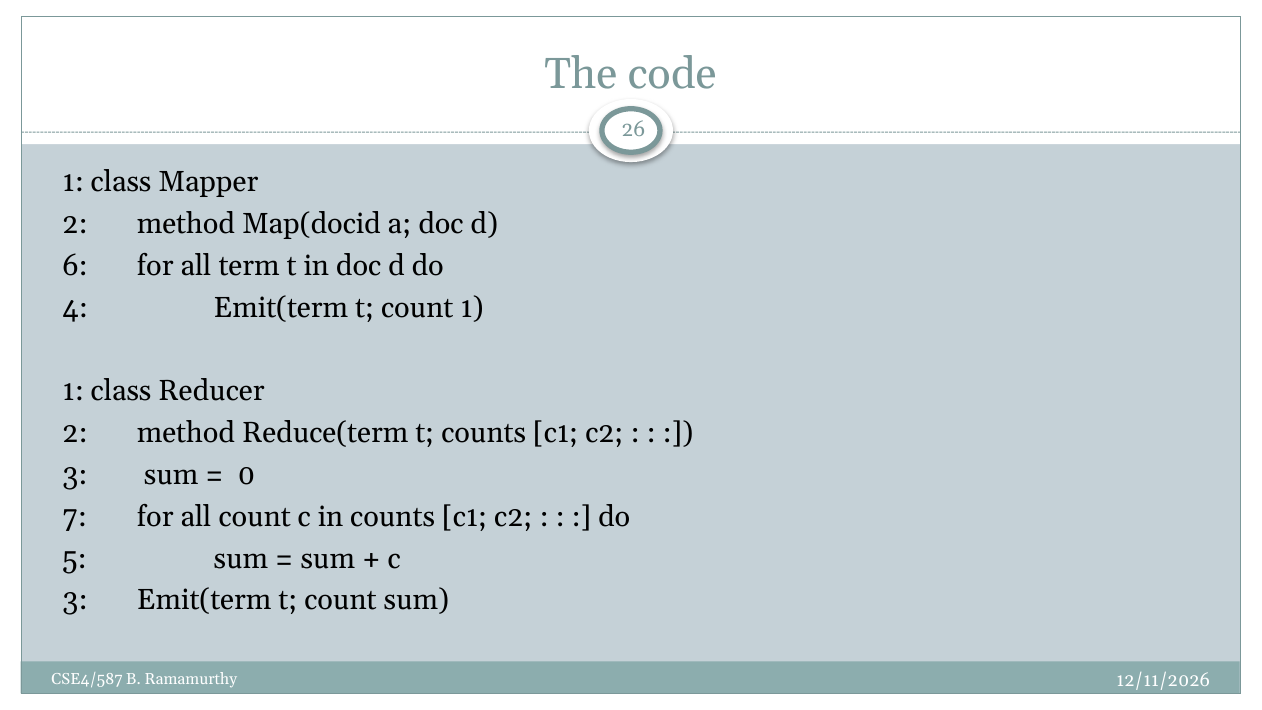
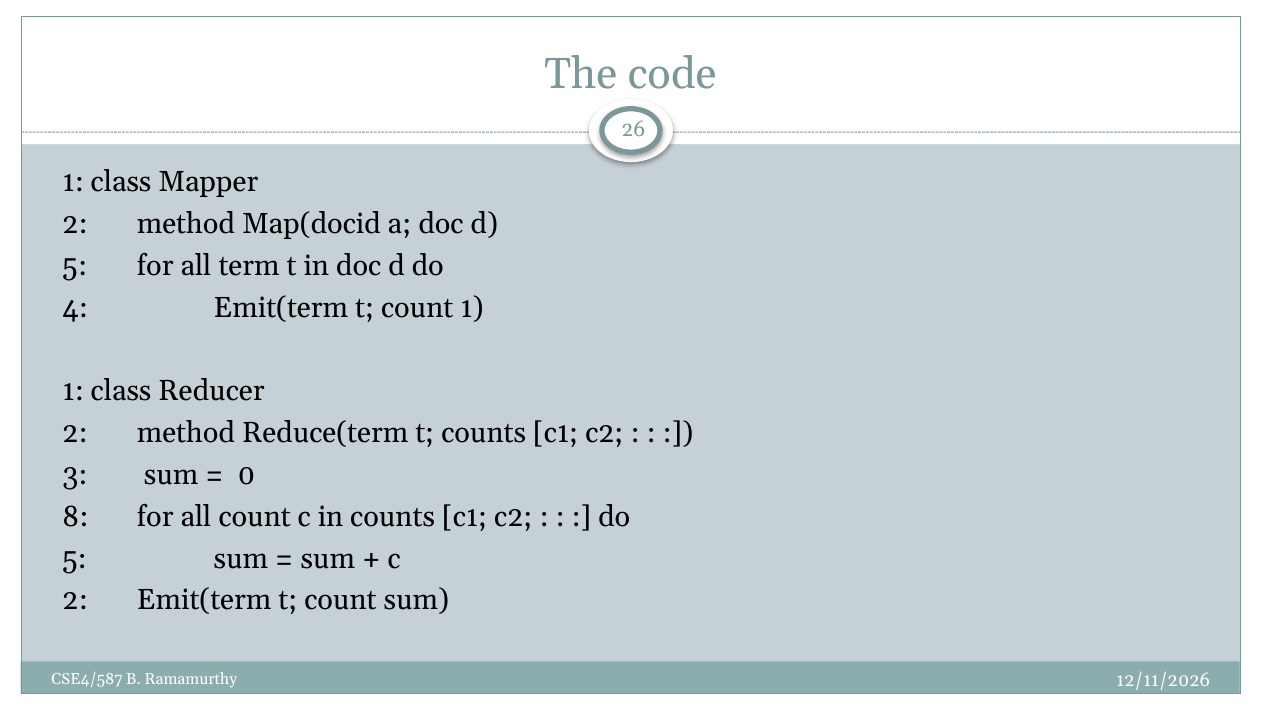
6 at (75, 266): 6 -> 5
7: 7 -> 8
3 at (75, 600): 3 -> 2
